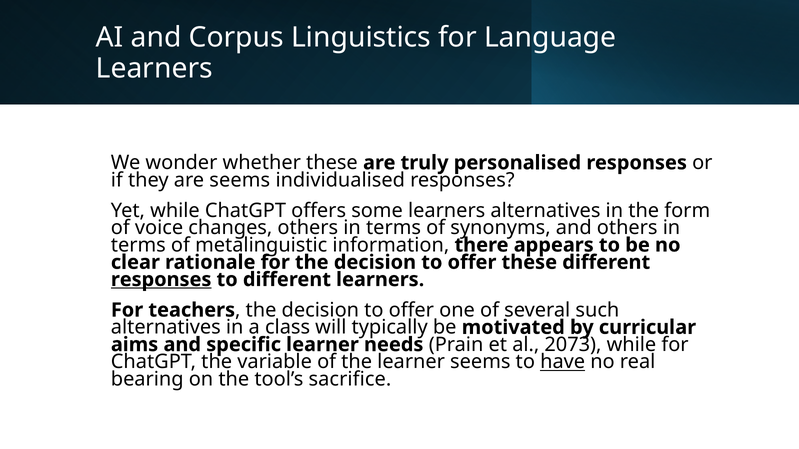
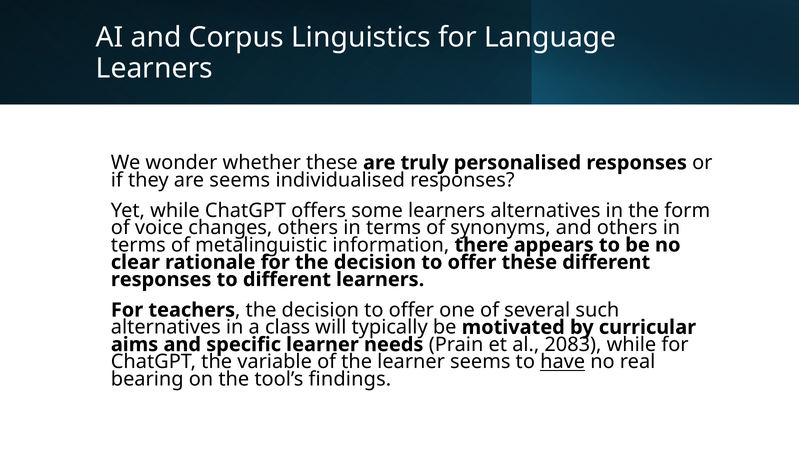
responses at (161, 280) underline: present -> none
2073: 2073 -> 2083
sacrifice: sacrifice -> findings
